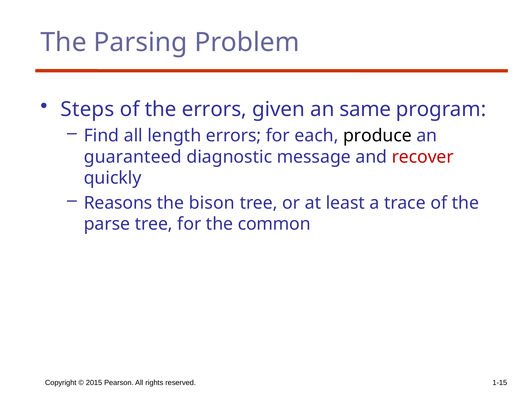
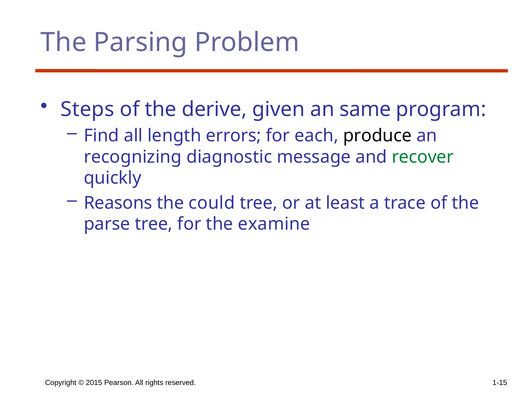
the errors: errors -> derive
guaranteed: guaranteed -> recognizing
recover colour: red -> green
bison: bison -> could
common: common -> examine
